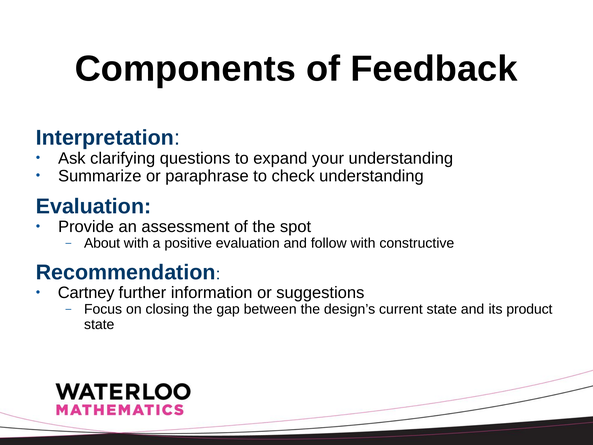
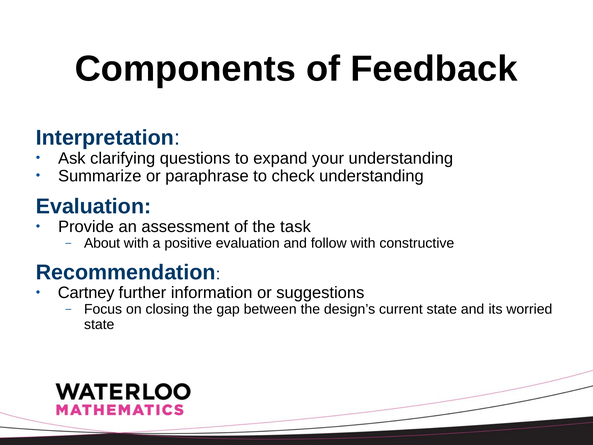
spot: spot -> task
product: product -> worried
